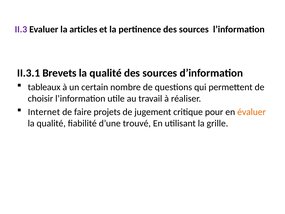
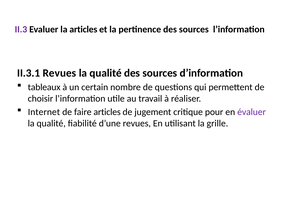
II.3.1 Brevets: Brevets -> Revues
faire projets: projets -> articles
évaluer colour: orange -> purple
d’une trouvé: trouvé -> revues
